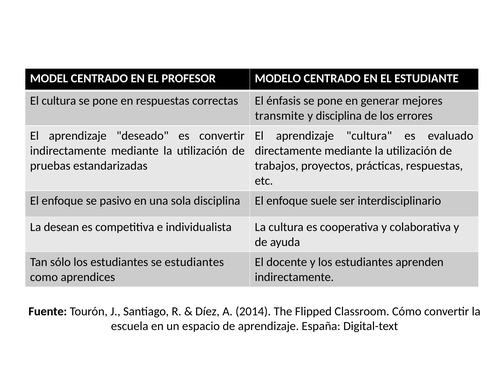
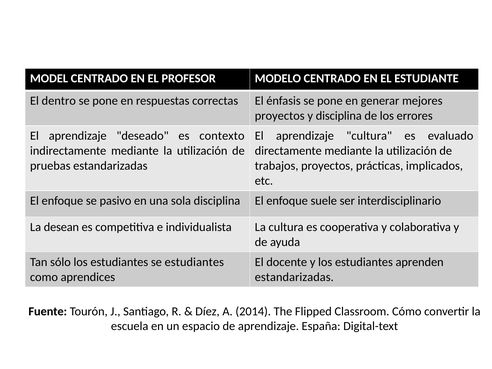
El cultura: cultura -> dentro
transmite at (280, 116): transmite -> proyectos
es convertir: convertir -> contexto
prácticas respuestas: respuestas -> implicados
indirectamente at (294, 277): indirectamente -> estandarizadas
